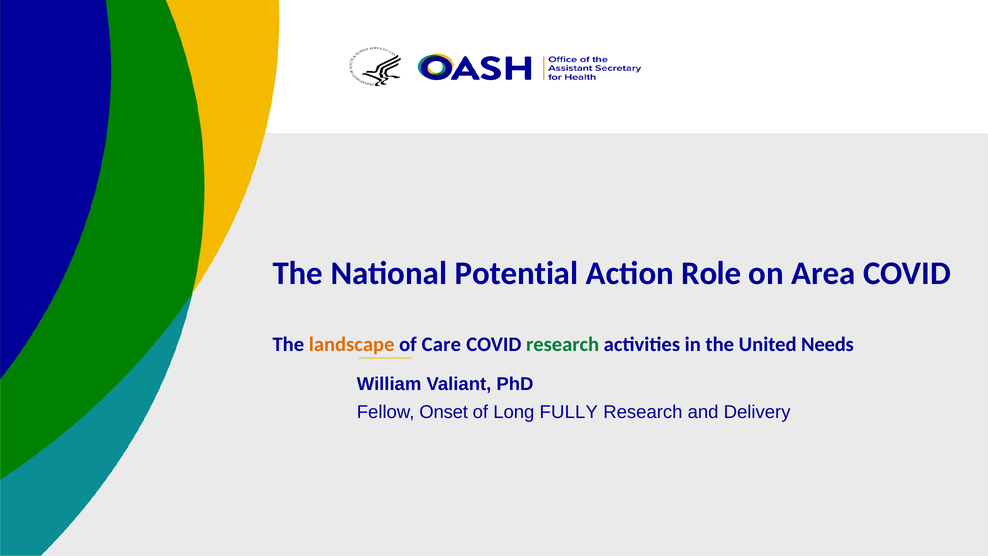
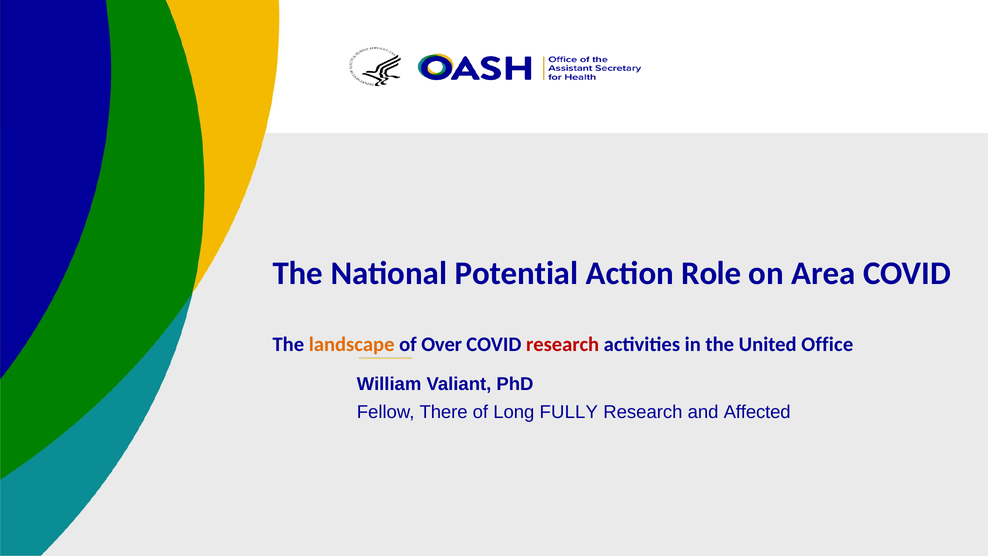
Care: Care -> Over
research at (563, 344) colour: green -> red
Needs: Needs -> Office
Onset: Onset -> There
Delivery: Delivery -> Affected
